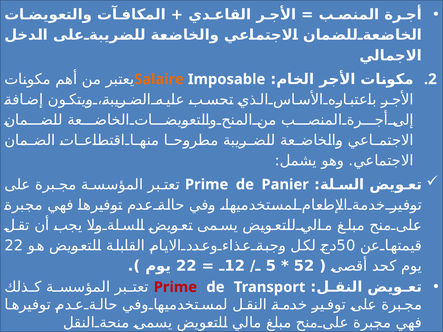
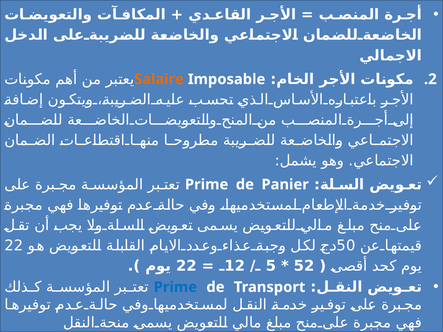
Prime at (175, 287) colour: red -> blue
